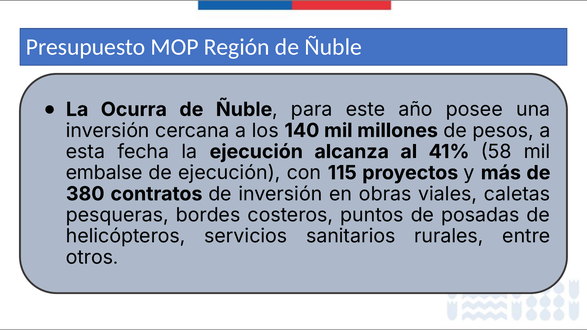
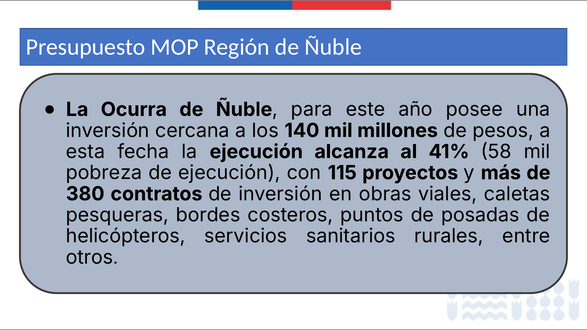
embalse: embalse -> pobreza
